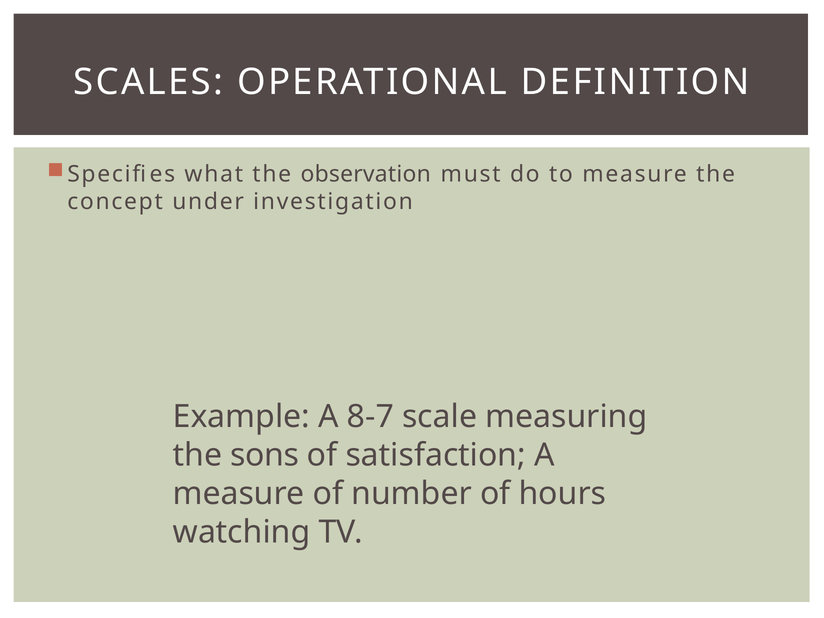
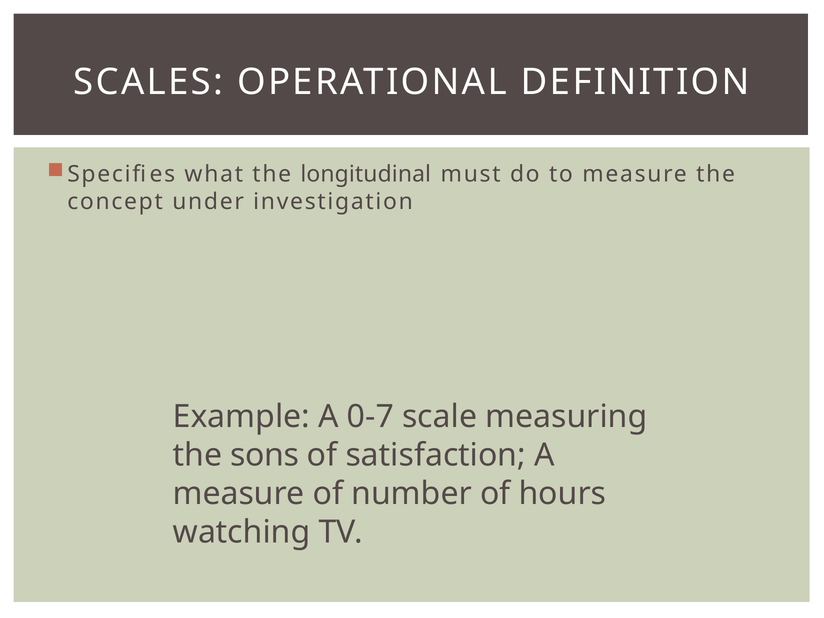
observation: observation -> longitudinal
8-7: 8-7 -> 0-7
